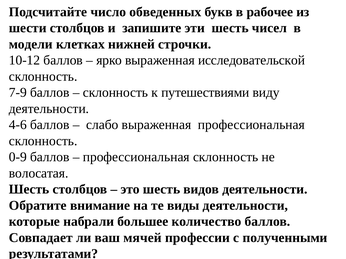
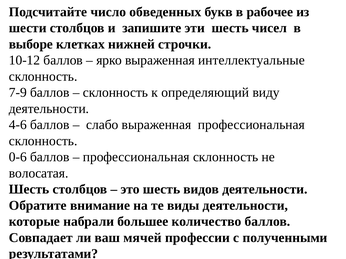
модели: модели -> выборе
исследовательской: исследовательской -> интеллектуальные
путешествиями: путешествиями -> определяющий
0-9: 0-9 -> 0-6
